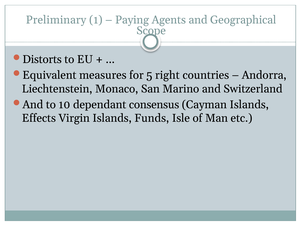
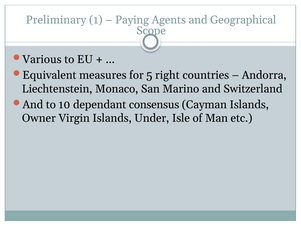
Distorts: Distorts -> Various
Effects: Effects -> Owner
Funds: Funds -> Under
